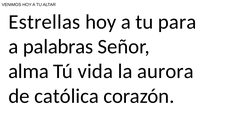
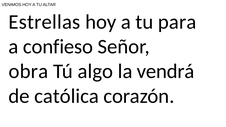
palabras: palabras -> confieso
alma: alma -> obra
vida: vida -> algo
aurora: aurora -> vendrá
